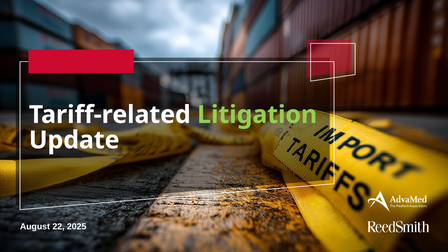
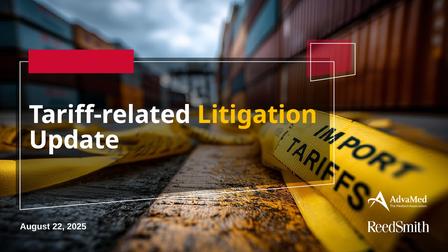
Litigation colour: light green -> yellow
